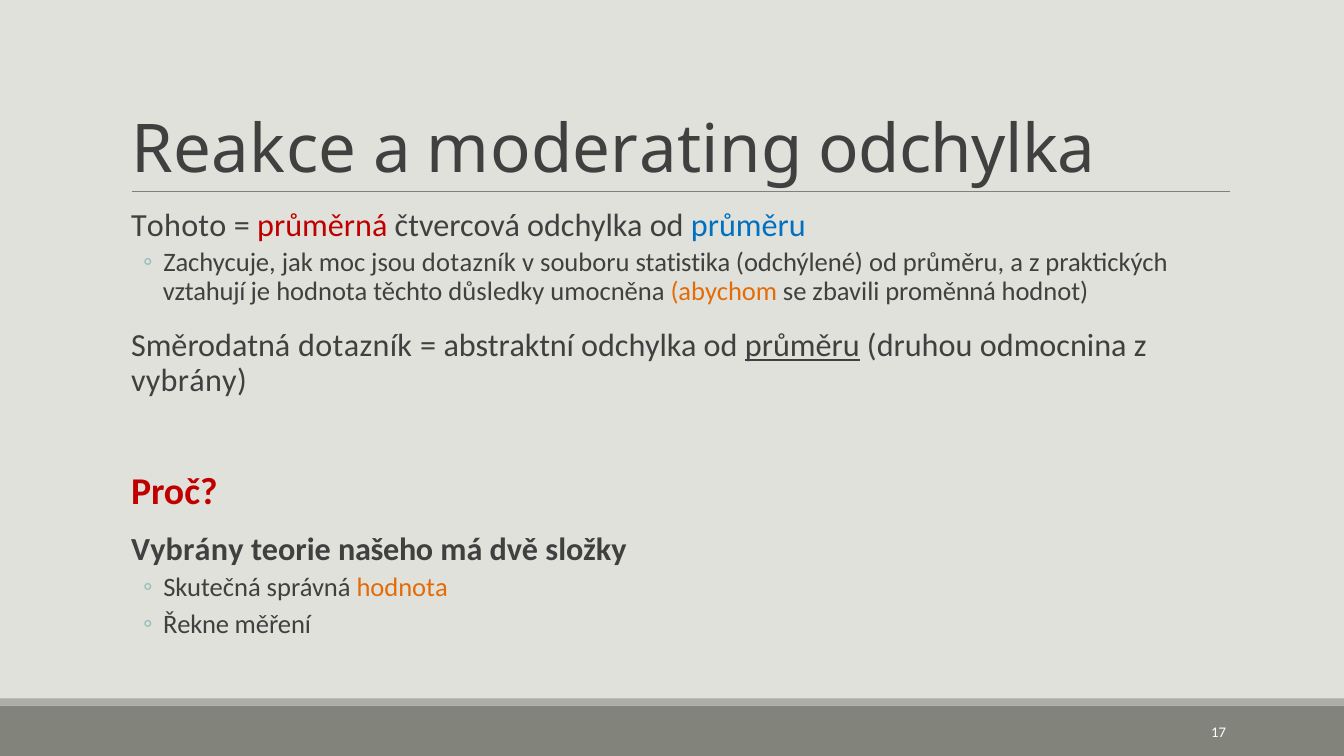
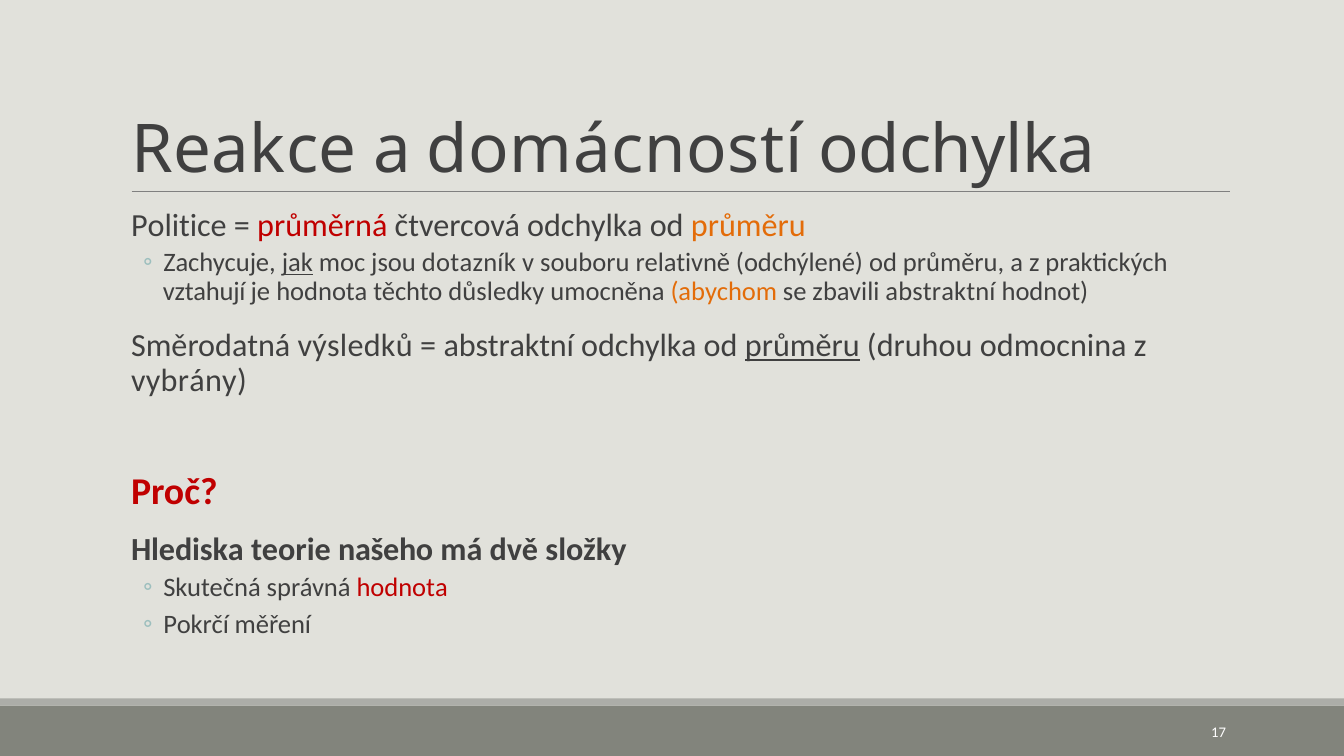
moderating: moderating -> domácností
Tohoto: Tohoto -> Politice
průměru at (748, 226) colour: blue -> orange
jak underline: none -> present
statistika: statistika -> relativně
zbavili proměnná: proměnná -> abstraktní
Směrodatná dotazník: dotazník -> výsledků
Vybrány at (187, 550): Vybrány -> Hlediska
hodnota at (402, 587) colour: orange -> red
Řekne: Řekne -> Pokrčí
